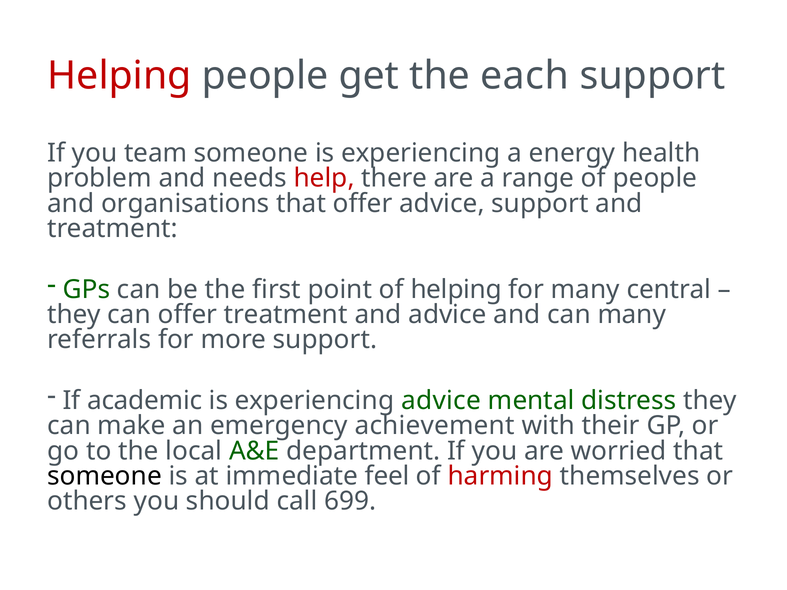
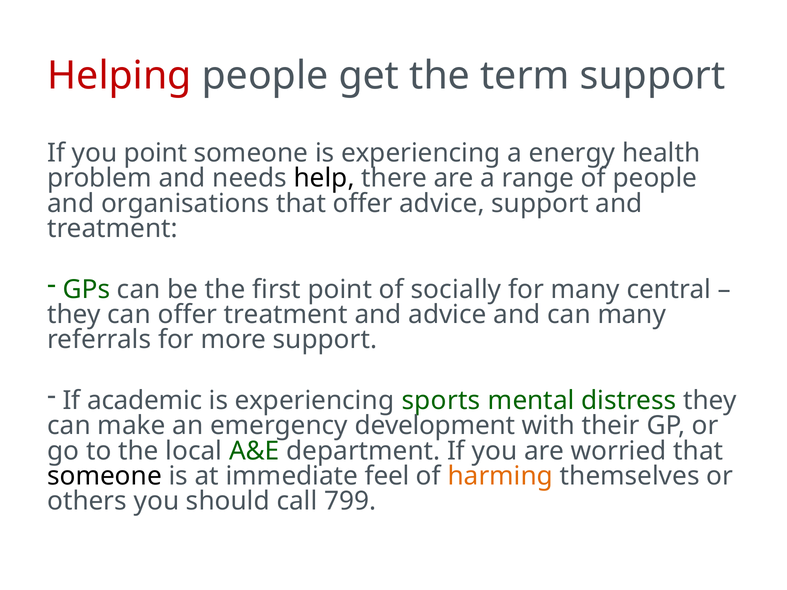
each: each -> term
you team: team -> point
help colour: red -> black
of helping: helping -> socially
experiencing advice: advice -> sports
achievement: achievement -> development
harming colour: red -> orange
699: 699 -> 799
